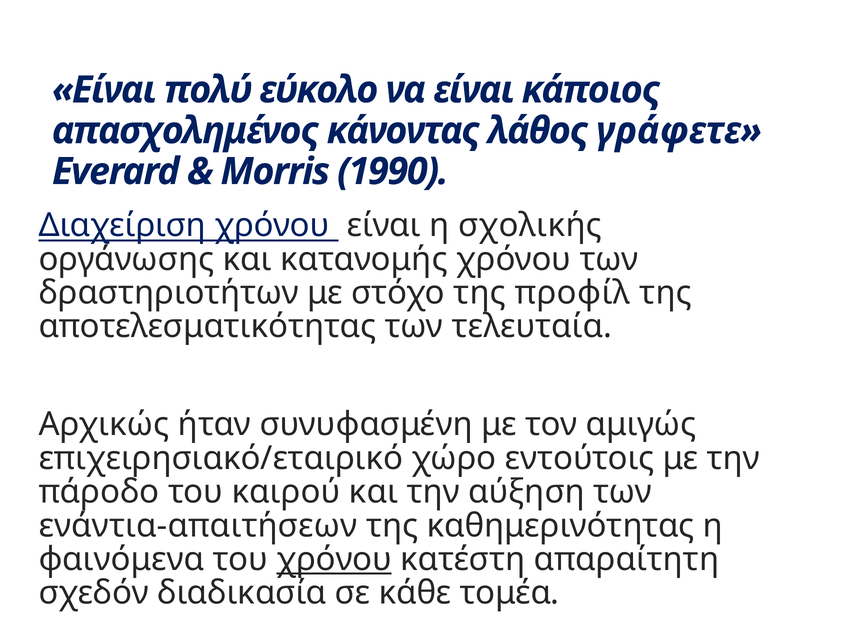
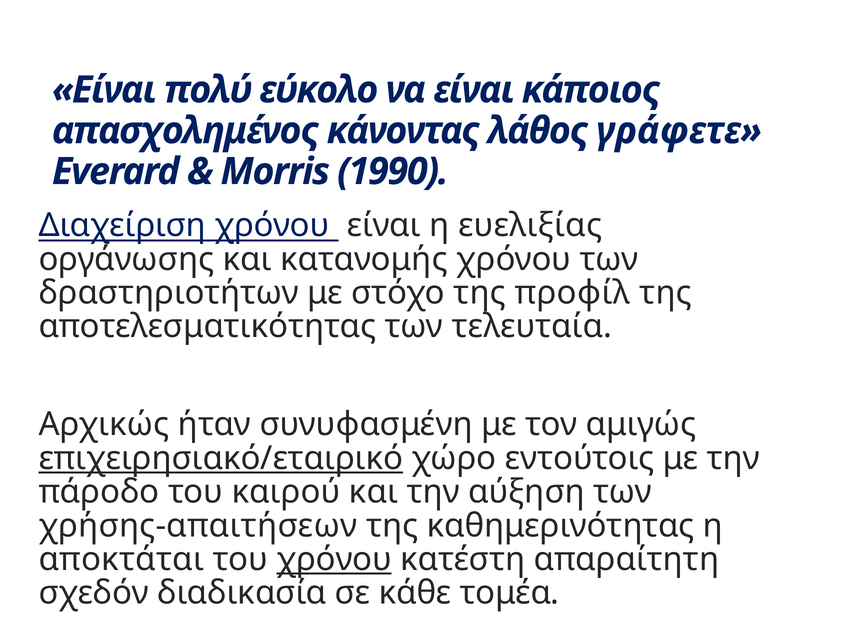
σχολικής: σχολικής -> ευελιξίας
επιχειρησιακό/εταιρικό underline: none -> present
ενάντια-απαιτήσεων: ενάντια-απαιτήσεων -> χρήσης-απαιτήσεων
φαινόμενα: φαινόμενα -> αποκτάται
